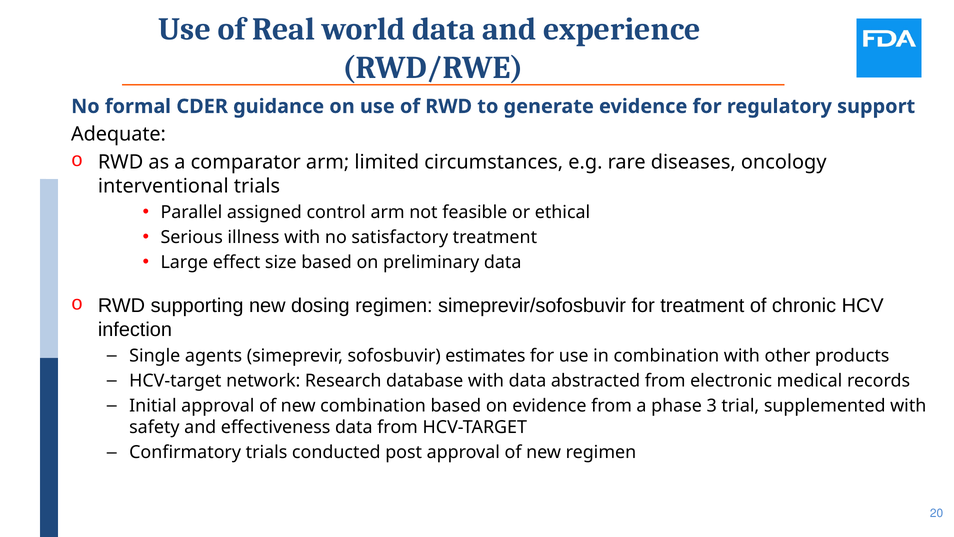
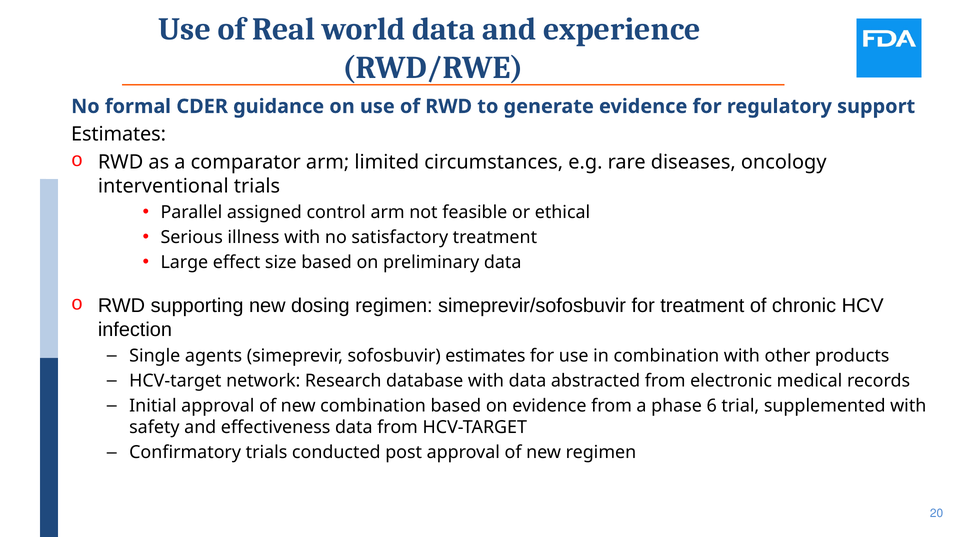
Adequate at (119, 134): Adequate -> Estimates
3: 3 -> 6
